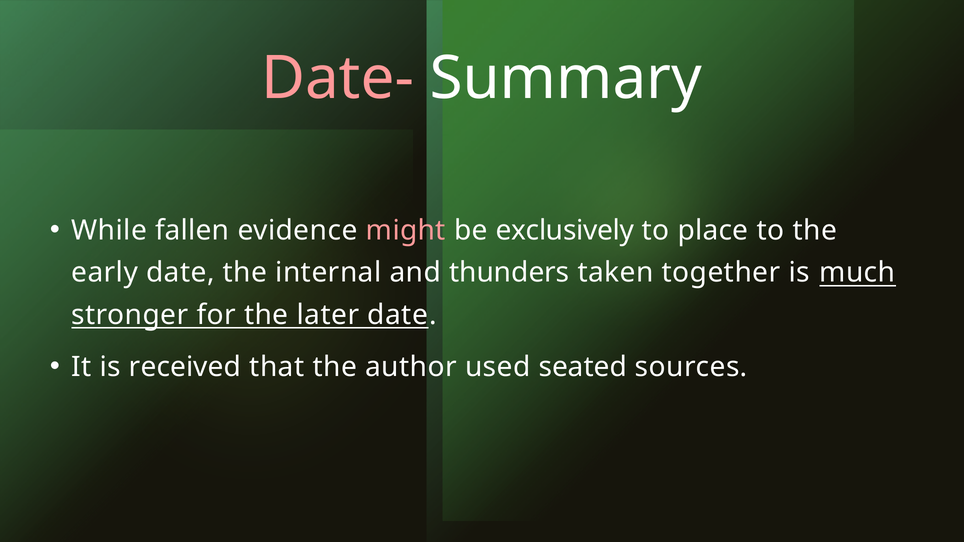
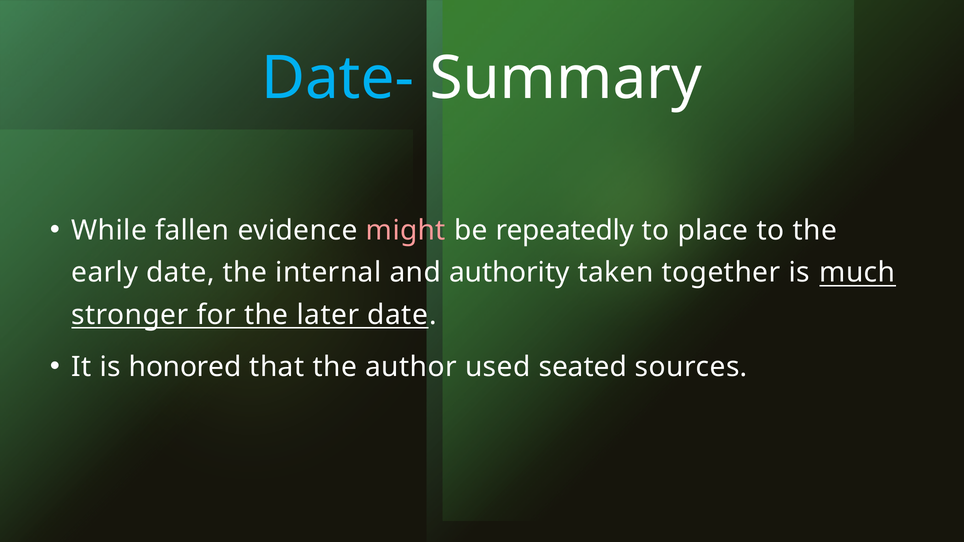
Date- colour: pink -> light blue
exclusively: exclusively -> repeatedly
thunders: thunders -> authority
received: received -> honored
